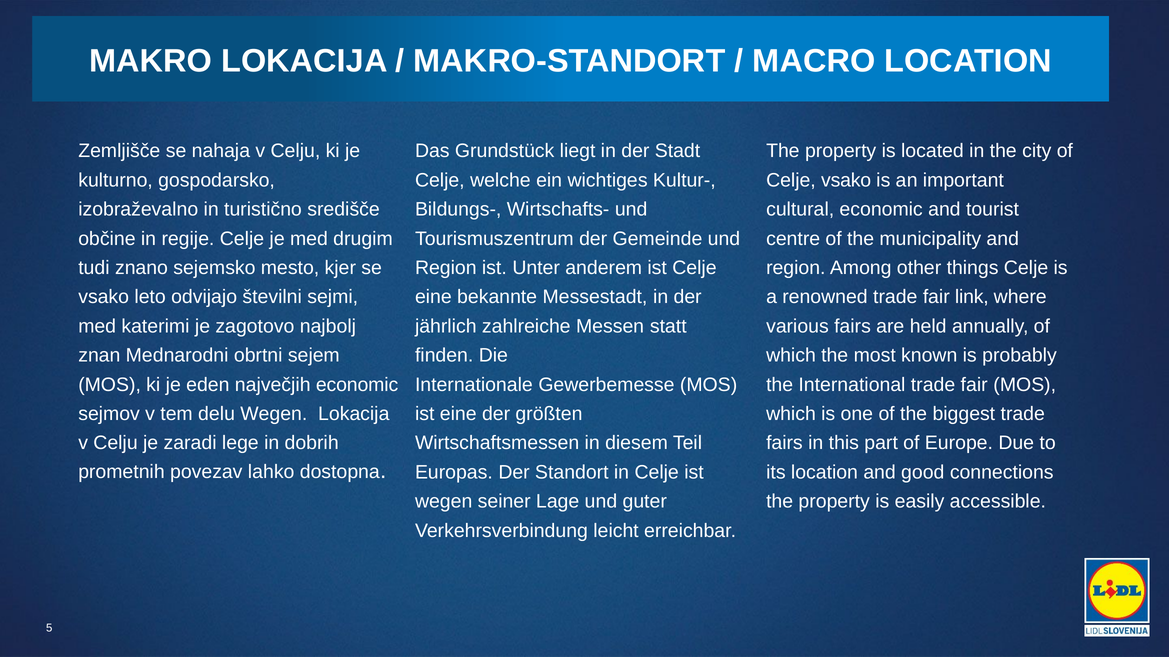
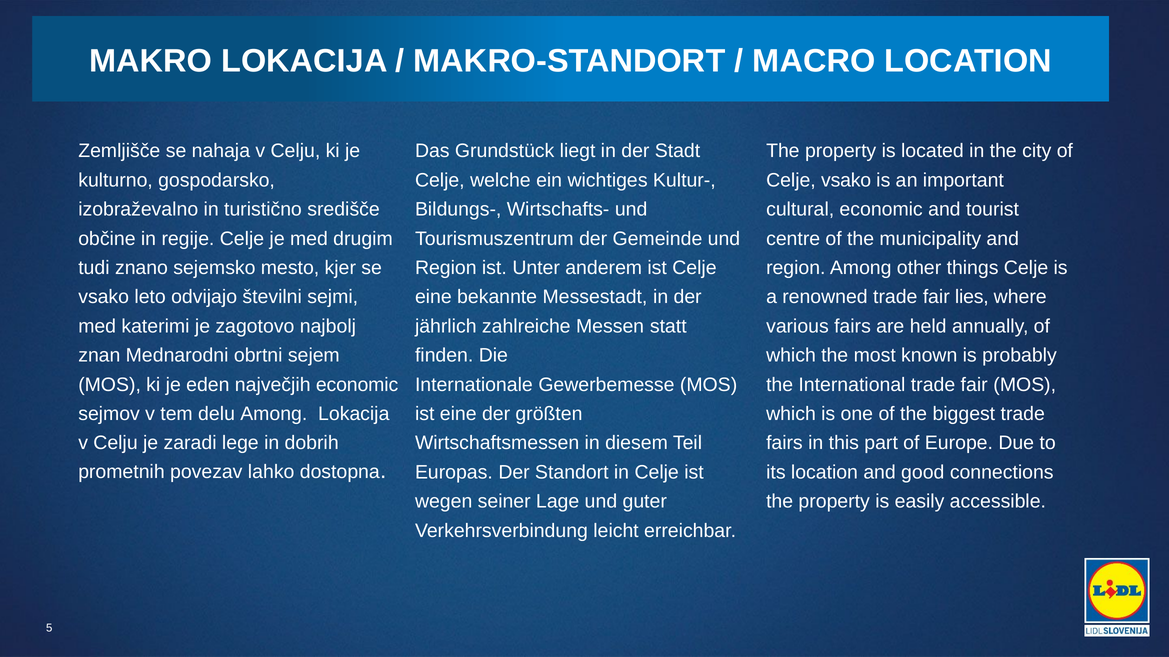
link: link -> lies
delu Wegen: Wegen -> Among
